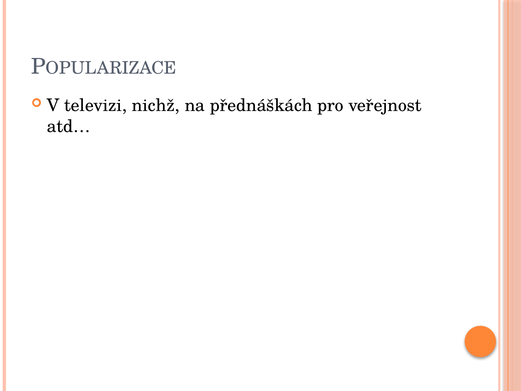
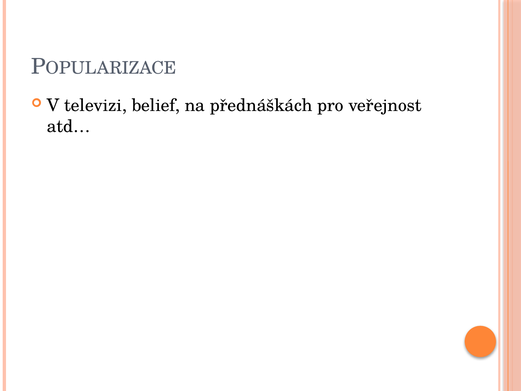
nichž: nichž -> belief
